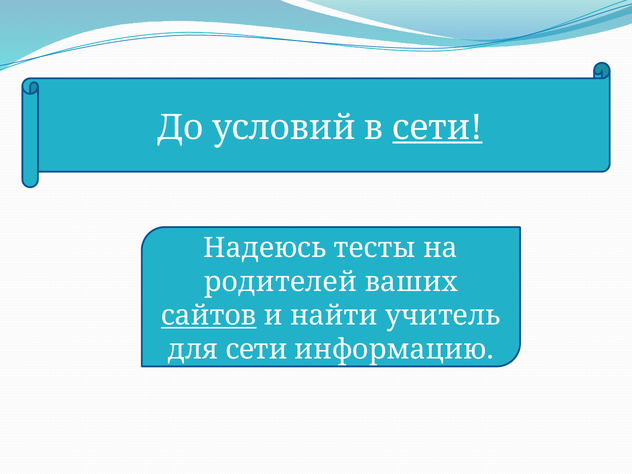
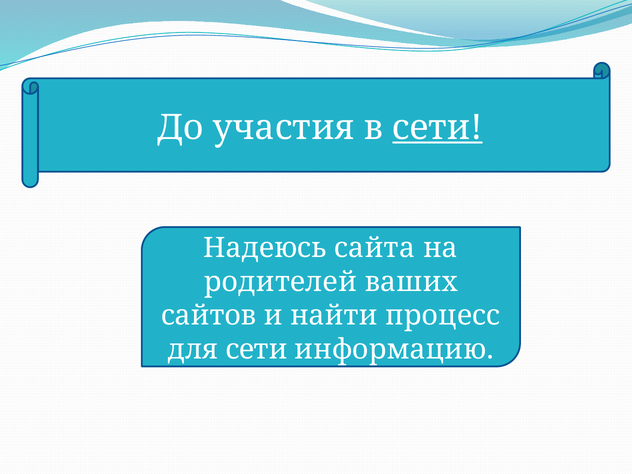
условий: условий -> участия
тесты: тесты -> сайта
сайтов underline: present -> none
учитель: учитель -> процесс
